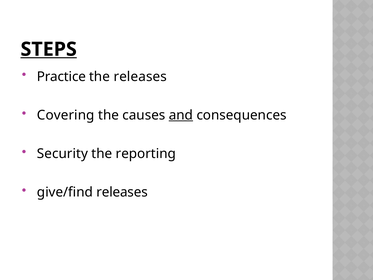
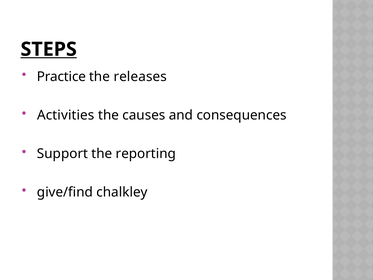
Covering: Covering -> Activities
and underline: present -> none
Security: Security -> Support
give/find releases: releases -> chalkley
